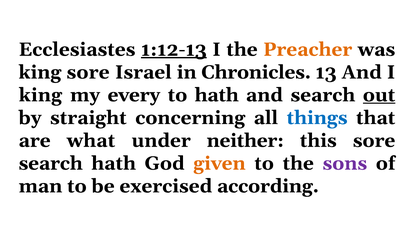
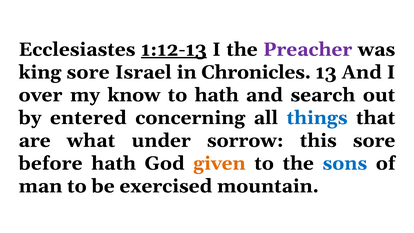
Preacher colour: orange -> purple
king at (40, 95): king -> over
every: every -> know
out underline: present -> none
straight: straight -> entered
neither: neither -> sorrow
search at (51, 163): search -> before
sons colour: purple -> blue
according: according -> mountain
